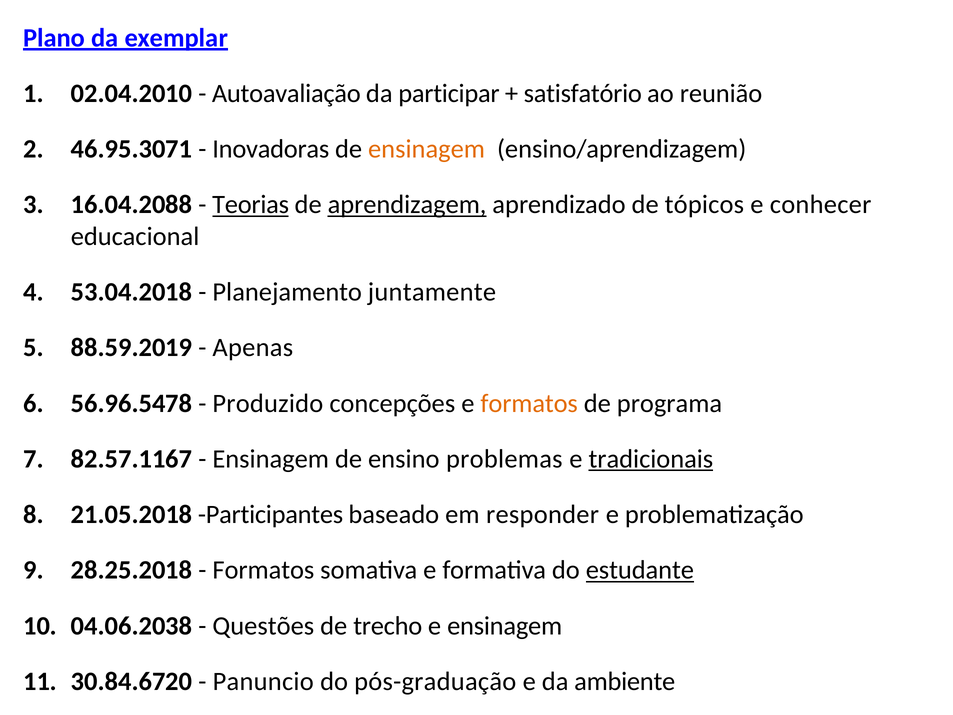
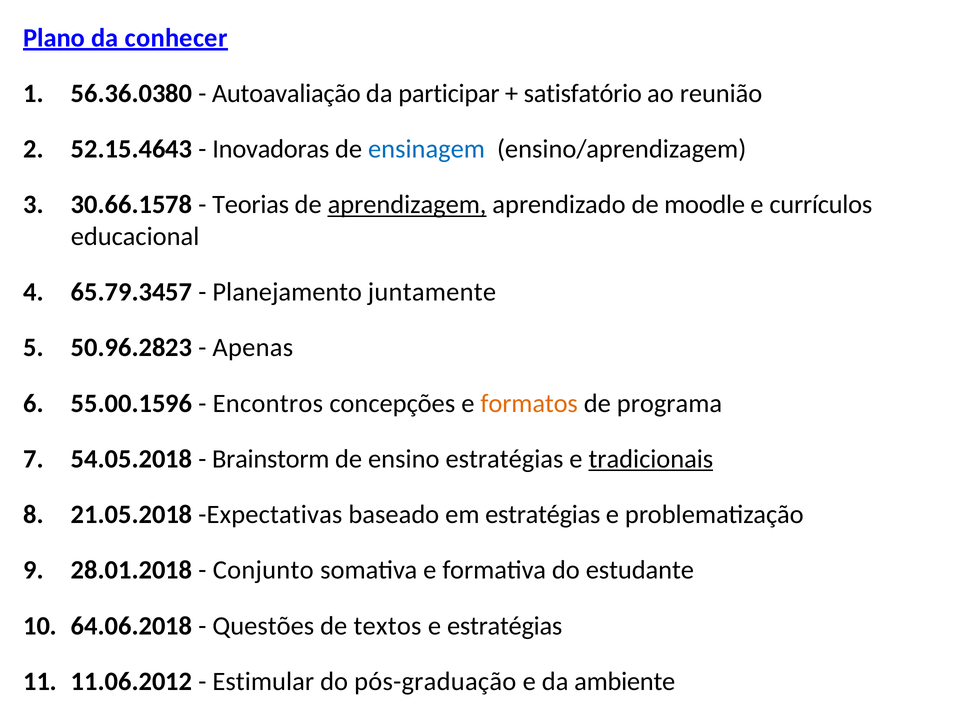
exemplar: exemplar -> conhecer
02.04.2010: 02.04.2010 -> 56.36.0380
46.95.3071: 46.95.3071 -> 52.15.4643
ensinagem at (427, 149) colour: orange -> blue
16.04.2088: 16.04.2088 -> 30.66.1578
Teorias underline: present -> none
tópicos: tópicos -> moodle
conhecer: conhecer -> currículos
53.04.2018: 53.04.2018 -> 65.79.3457
88.59.2019: 88.59.2019 -> 50.96.2823
56.96.5478: 56.96.5478 -> 55.00.1596
Produzido: Produzido -> Encontros
82.57.1167: 82.57.1167 -> 54.05.2018
Ensinagem at (271, 459): Ensinagem -> Brainstorm
ensino problemas: problemas -> estratégias
Participantes: Participantes -> Expectativas
em responder: responder -> estratégias
28.25.2018: 28.25.2018 -> 28.01.2018
Formatos at (263, 570): Formatos -> Conjunto
estudante underline: present -> none
04.06.2038: 04.06.2038 -> 64.06.2018
trecho: trecho -> textos
e ensinagem: ensinagem -> estratégias
30.84.6720: 30.84.6720 -> 11.06.2012
Panuncio: Panuncio -> Estimular
